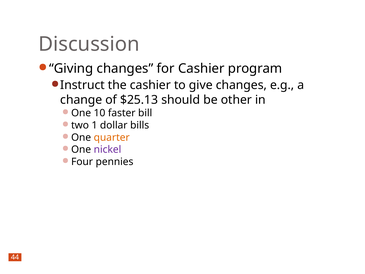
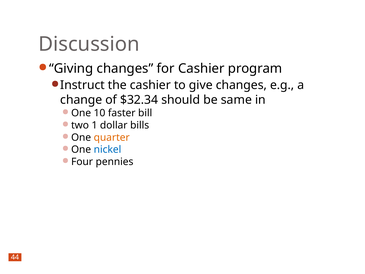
$25.13: $25.13 -> $32.34
other: other -> same
nickel colour: purple -> blue
